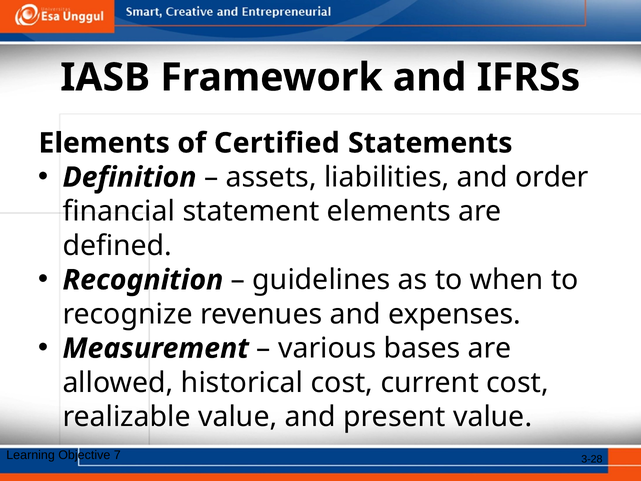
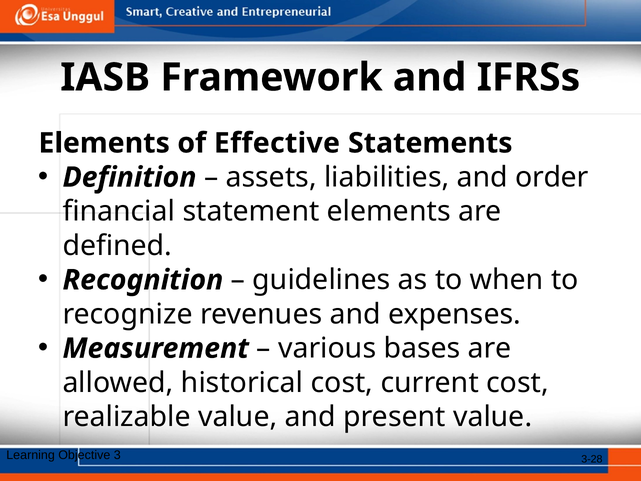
Certified: Certified -> Effective
7: 7 -> 3
